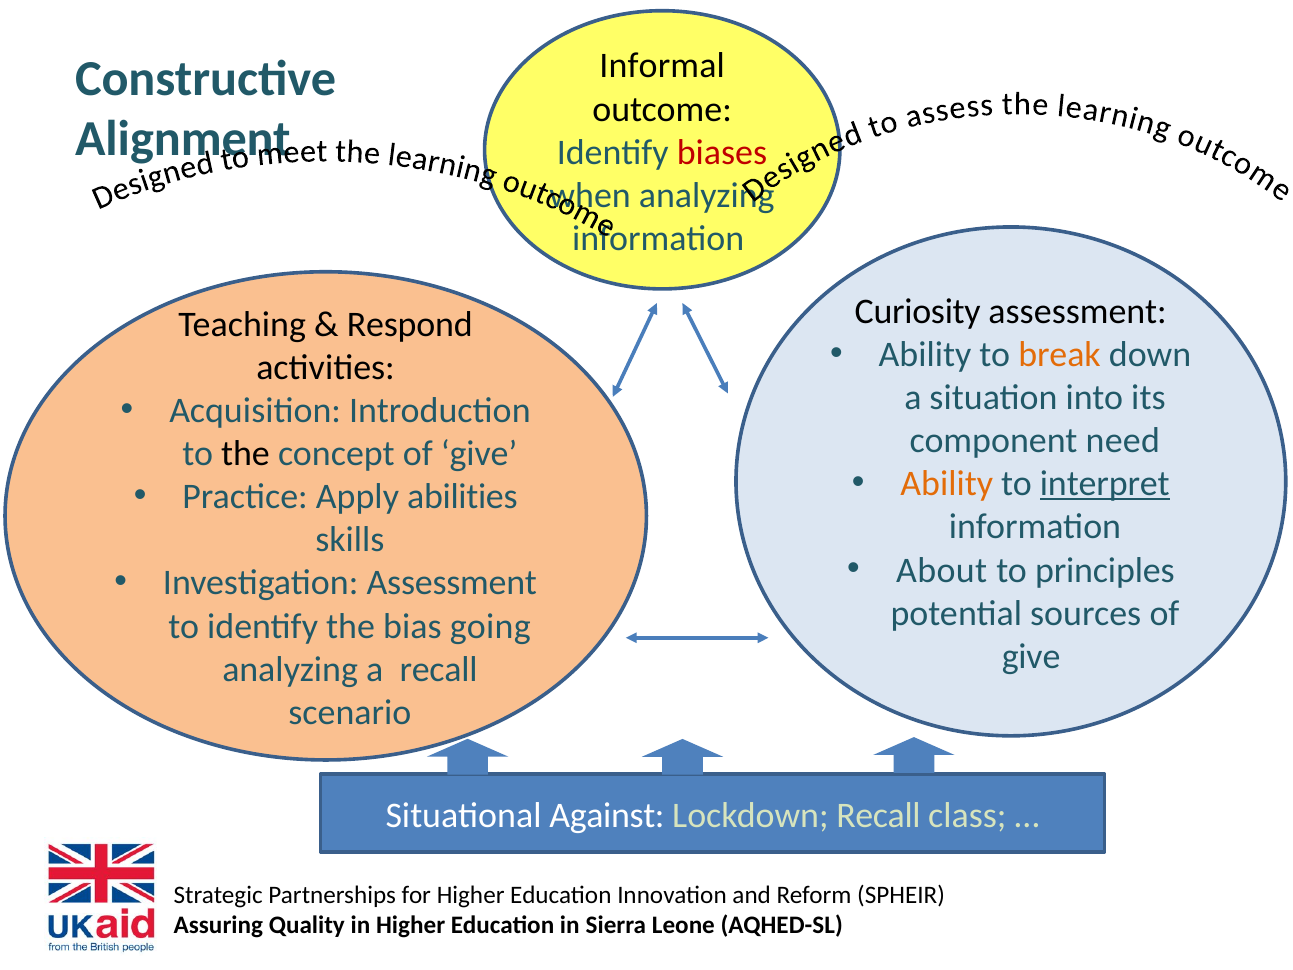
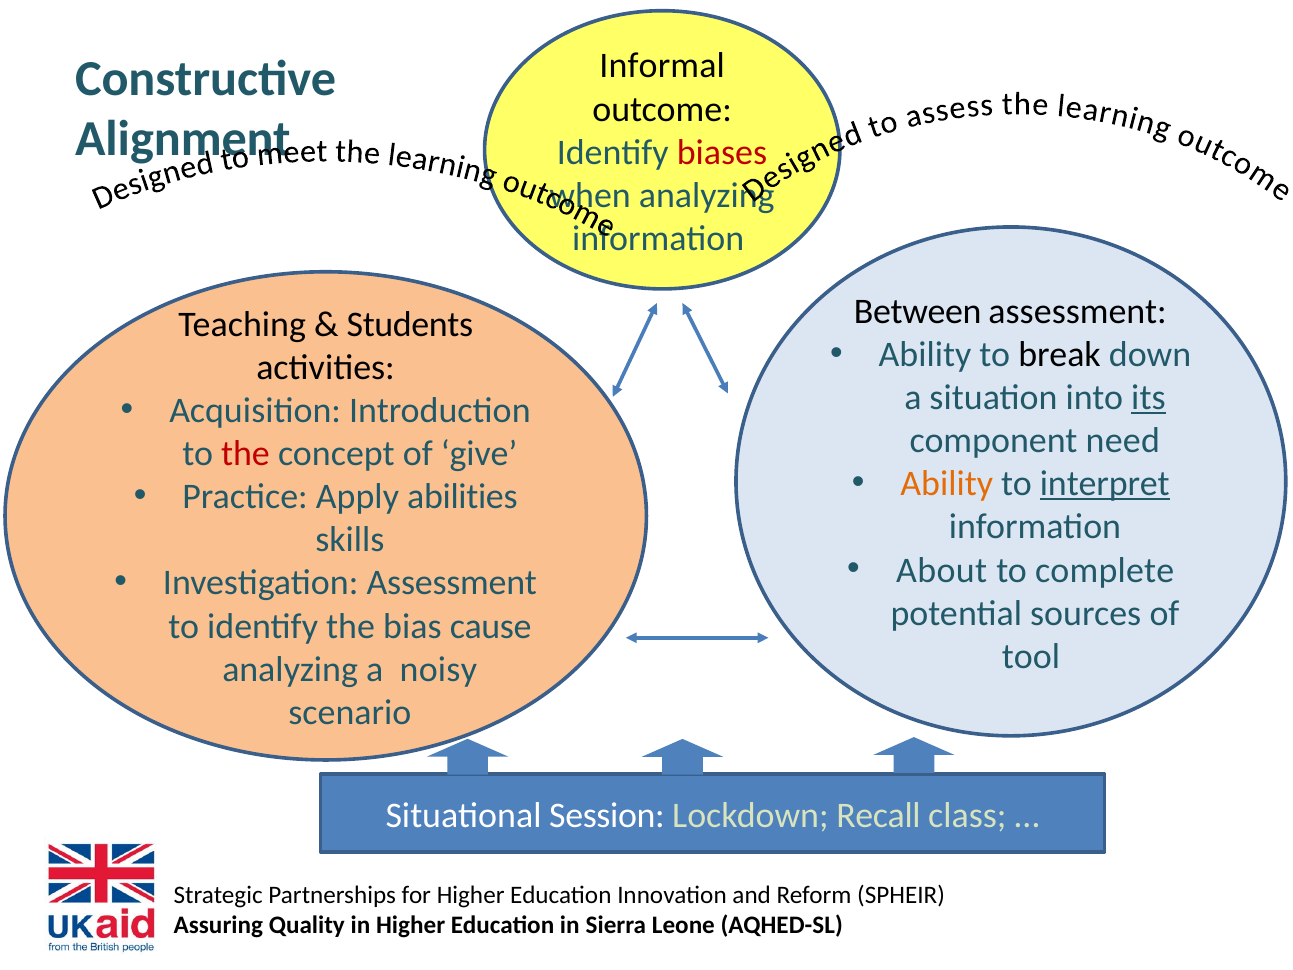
Curiosity: Curiosity -> Between
Respond: Respond -> Students
break colour: orange -> black
its underline: none -> present
the at (246, 454) colour: black -> red
principles: principles -> complete
going: going -> cause
give at (1031, 656): give -> tool
a recall: recall -> noisy
Against: Against -> Session
